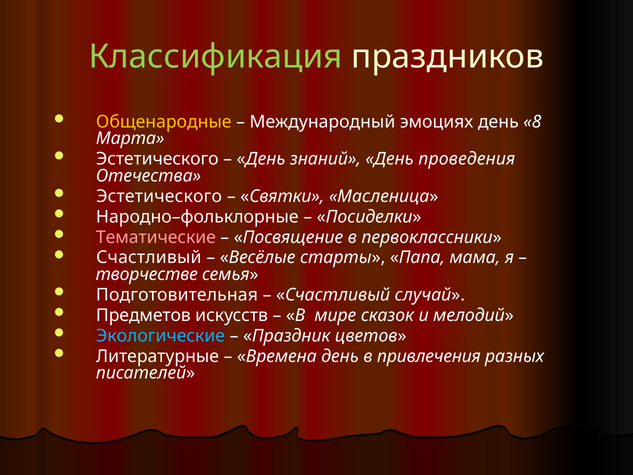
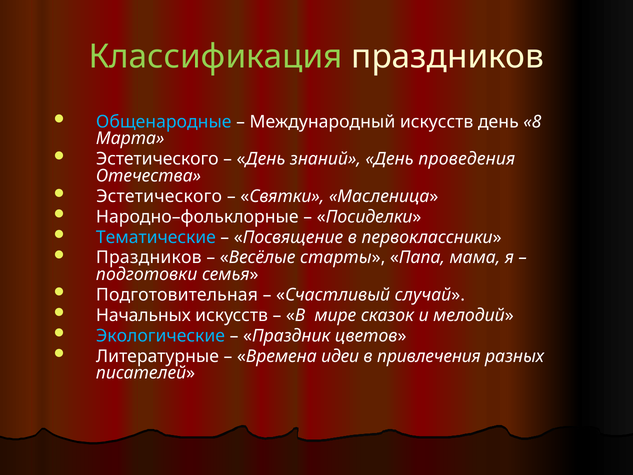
Общенародные colour: yellow -> light blue
Международный эмоциях: эмоциях -> искусств
Тематические colour: pink -> light blue
Счастливый at (149, 257): Счастливый -> Праздников
творчестве: творчестве -> подготовки
Предметов: Предметов -> Начальных
Времена день: день -> идеи
